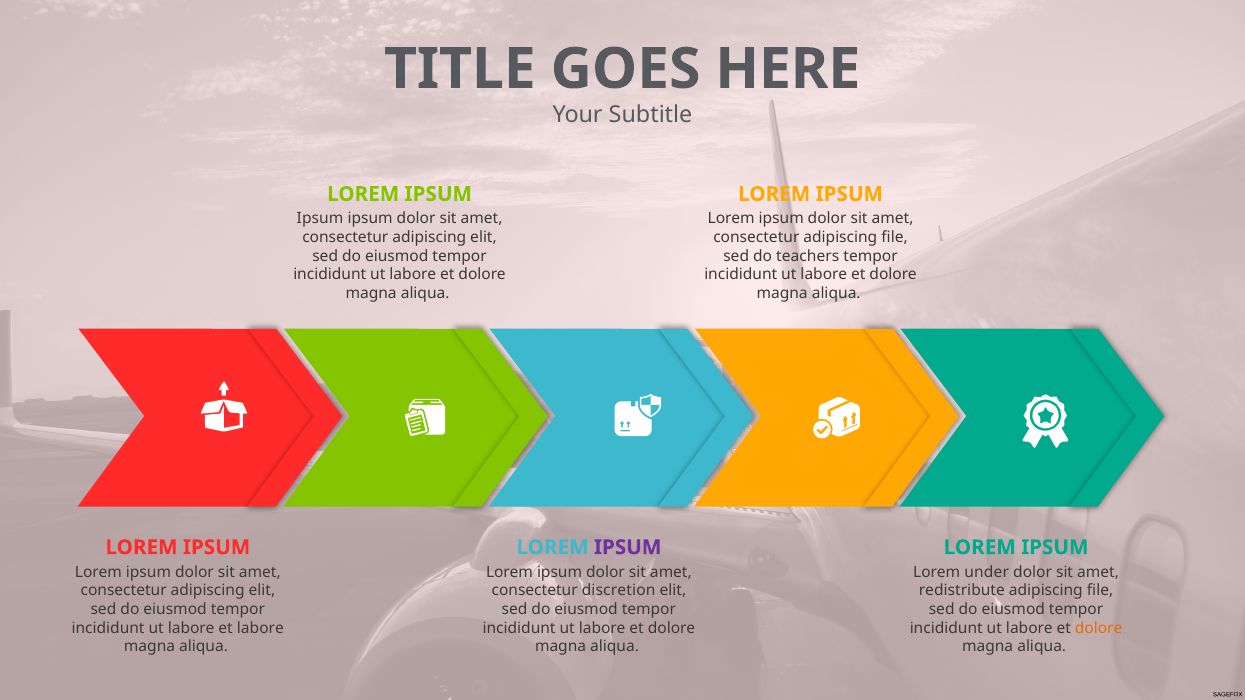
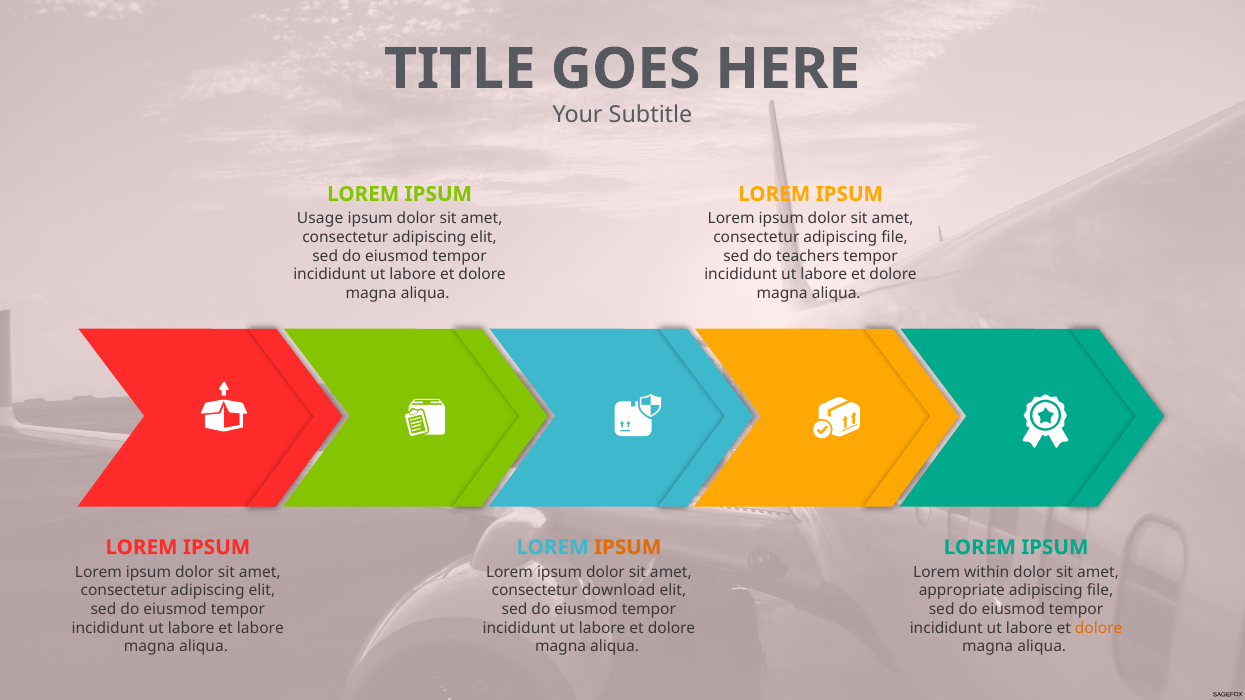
Ipsum at (320, 219): Ipsum -> Usage
IPSUM at (628, 548) colour: purple -> orange
under: under -> within
discretion: discretion -> download
redistribute: redistribute -> appropriate
